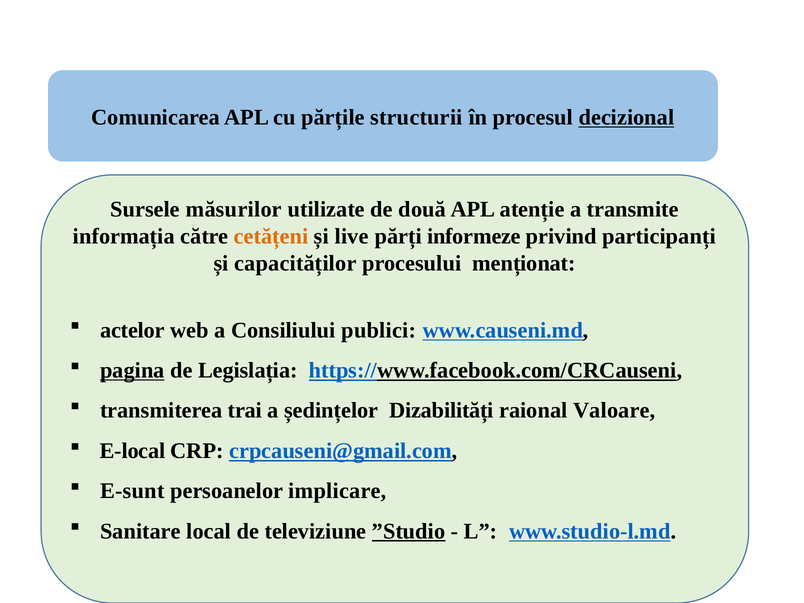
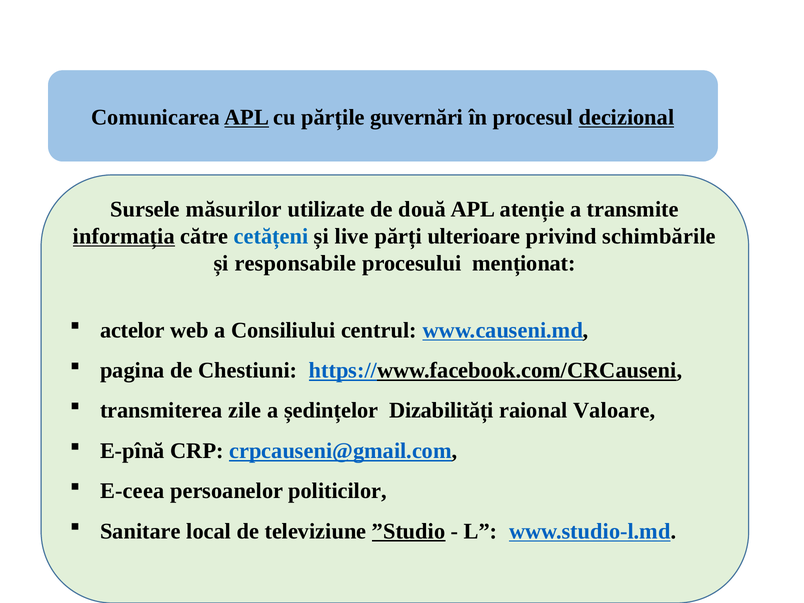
APL at (247, 117) underline: none -> present
structurii: structurii -> guvernări
informația underline: none -> present
cetățeni colour: orange -> blue
informeze: informeze -> ulterioare
participanți: participanți -> schimbările
capacităților: capacităților -> responsabile
publici: publici -> centrul
pagina underline: present -> none
Legislația: Legislația -> Chestiuni
trai: trai -> zile
E-local: E-local -> E-pînă
E-sunt: E-sunt -> E-ceea
implicare: implicare -> politicilor
